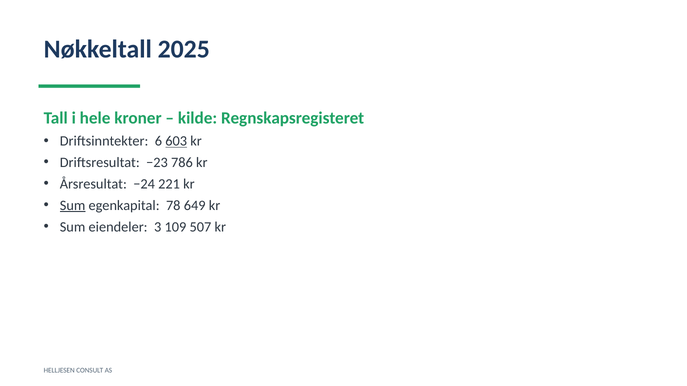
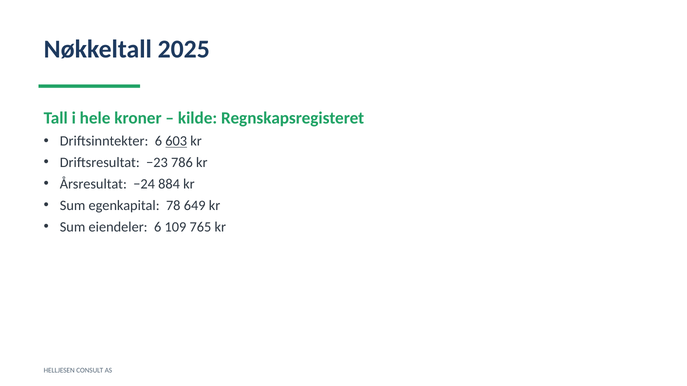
221: 221 -> 884
Sum at (73, 206) underline: present -> none
eiendeler 3: 3 -> 6
507: 507 -> 765
